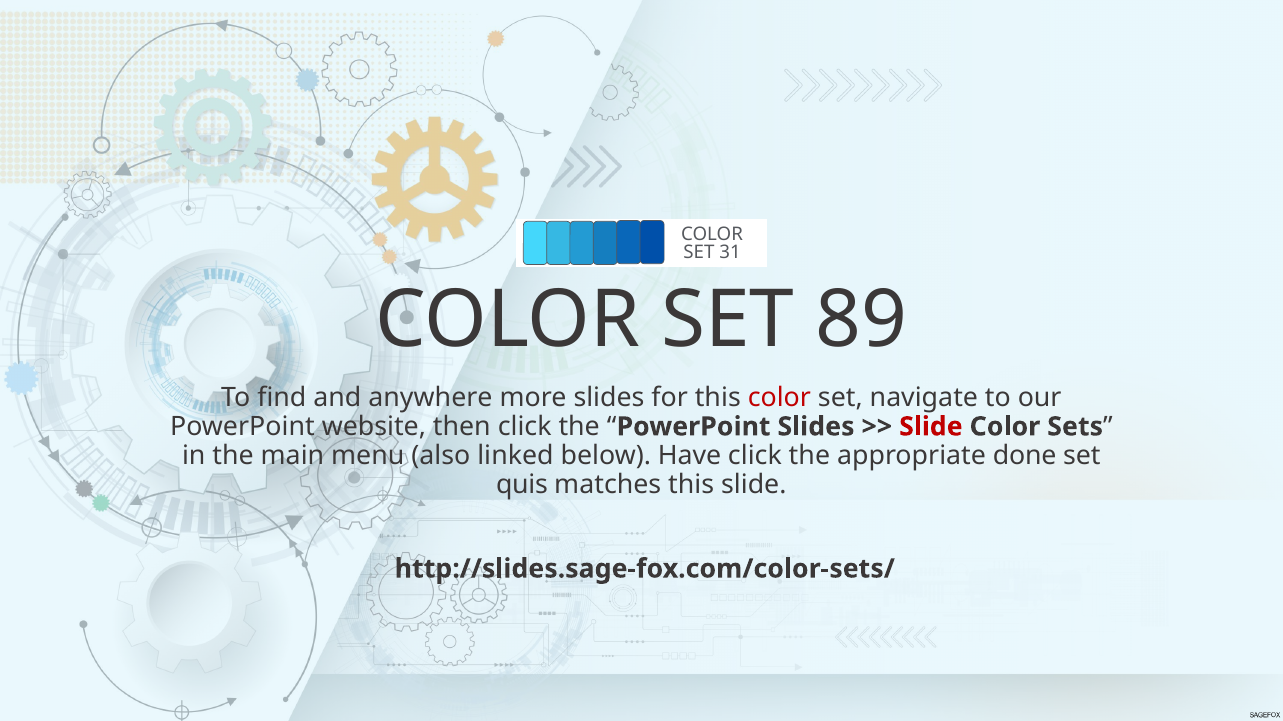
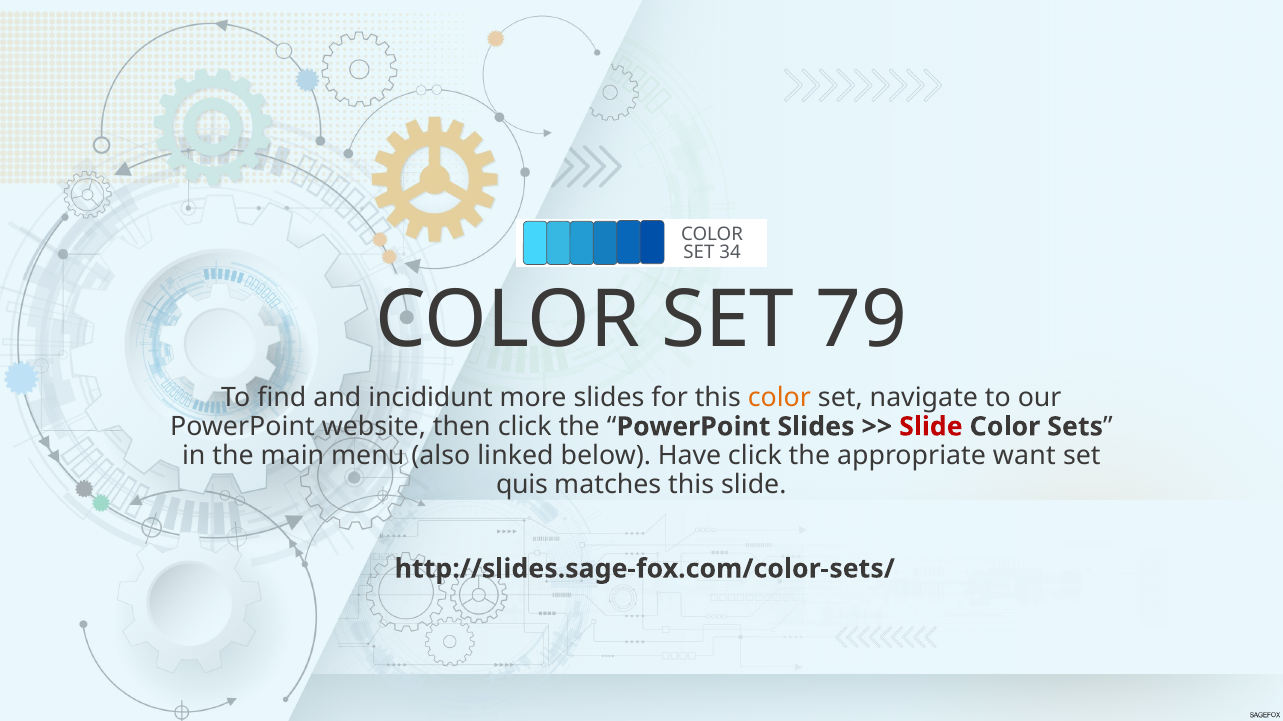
31: 31 -> 34
89: 89 -> 79
anywhere: anywhere -> incididunt
color at (779, 398) colour: red -> orange
done: done -> want
